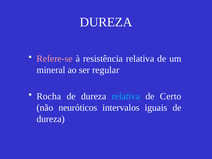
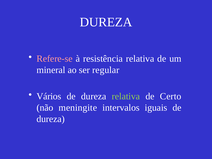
Rocha: Rocha -> Vários
relativa at (126, 96) colour: light blue -> light green
neuróticos: neuróticos -> meningite
